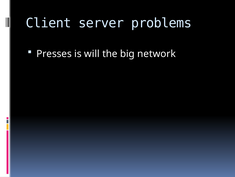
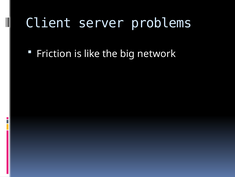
Presses: Presses -> Friction
will: will -> like
